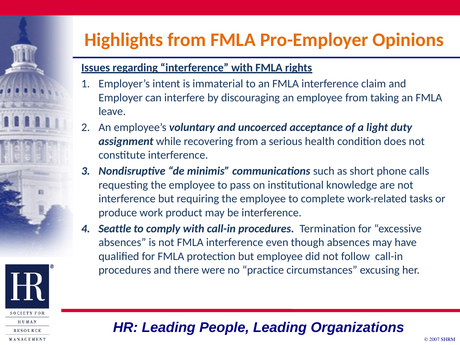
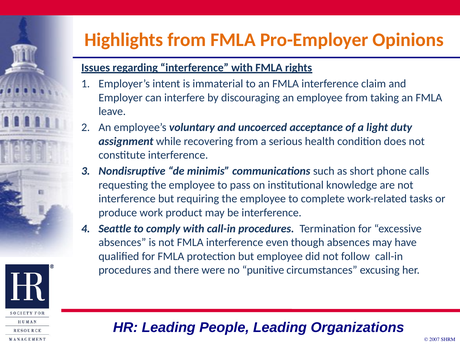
practice: practice -> punitive
